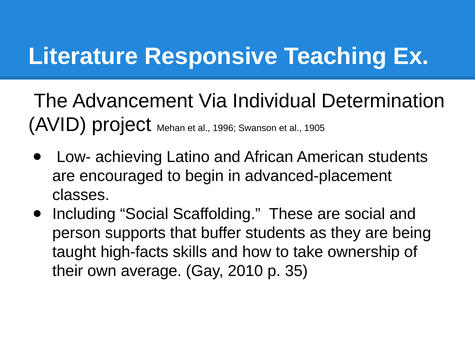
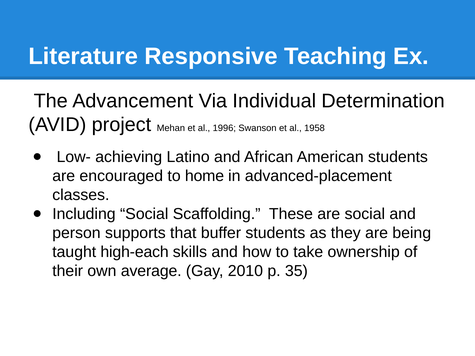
1905: 1905 -> 1958
begin: begin -> home
high-facts: high-facts -> high-each
